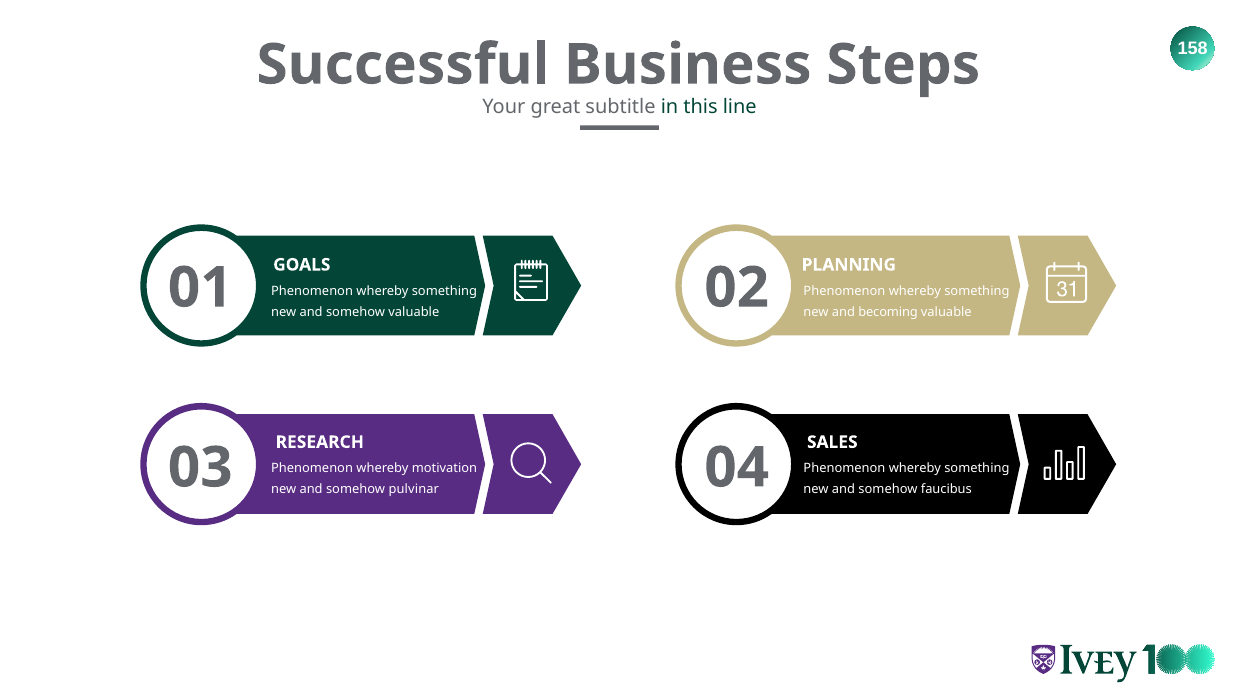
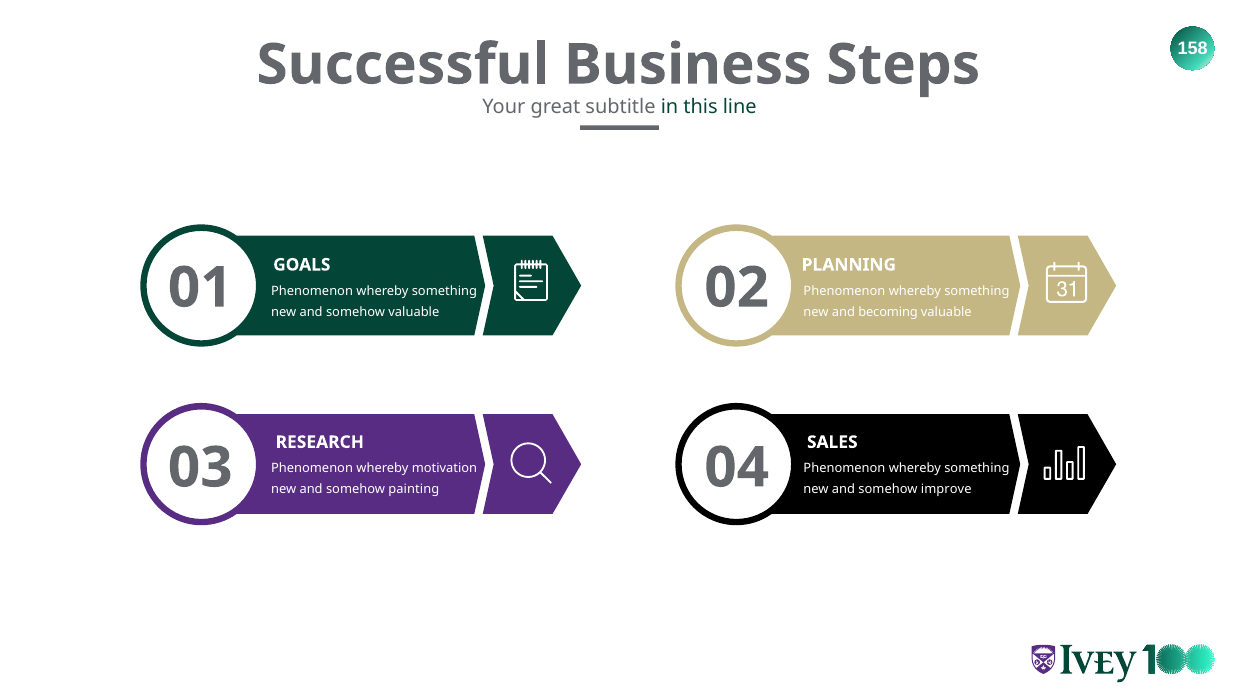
pulvinar: pulvinar -> painting
faucibus: faucibus -> improve
